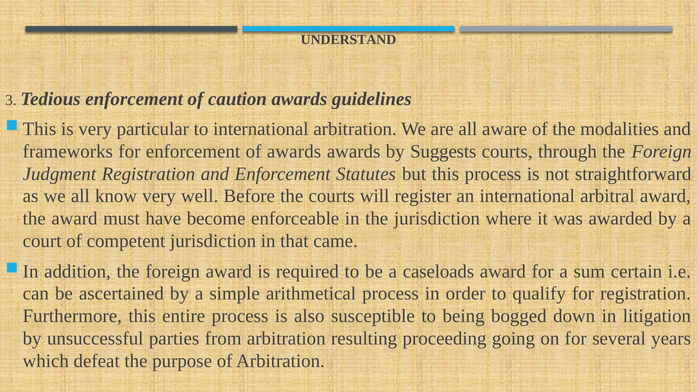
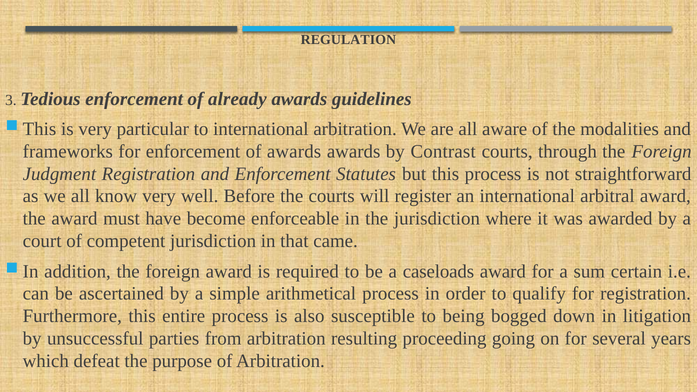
UNDERSTAND: UNDERSTAND -> REGULATION
caution: caution -> already
Suggests: Suggests -> Contrast
